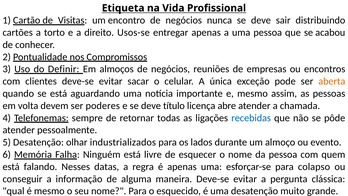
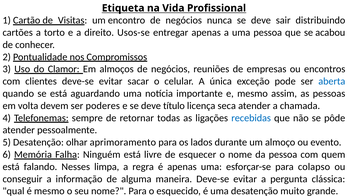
Definir: Definir -> Clamor
aberta colour: orange -> blue
abre: abre -> seca
industrializados: industrializados -> aprimoramento
datas: datas -> limpa
